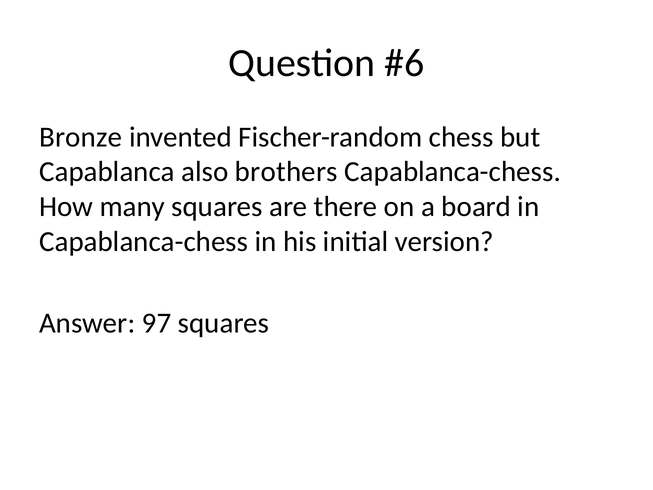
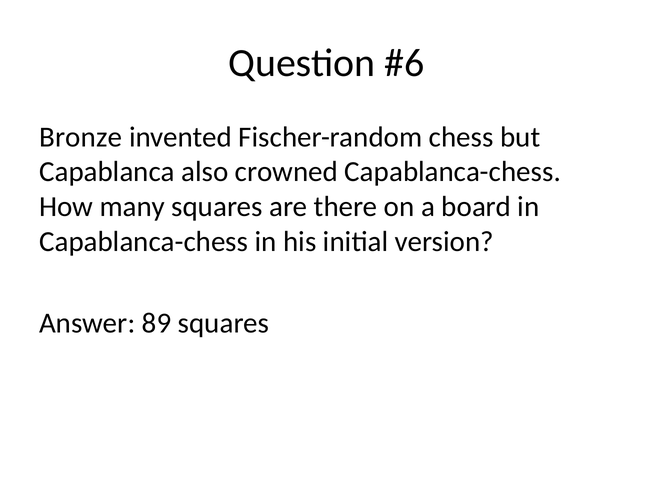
brothers: brothers -> crowned
97: 97 -> 89
